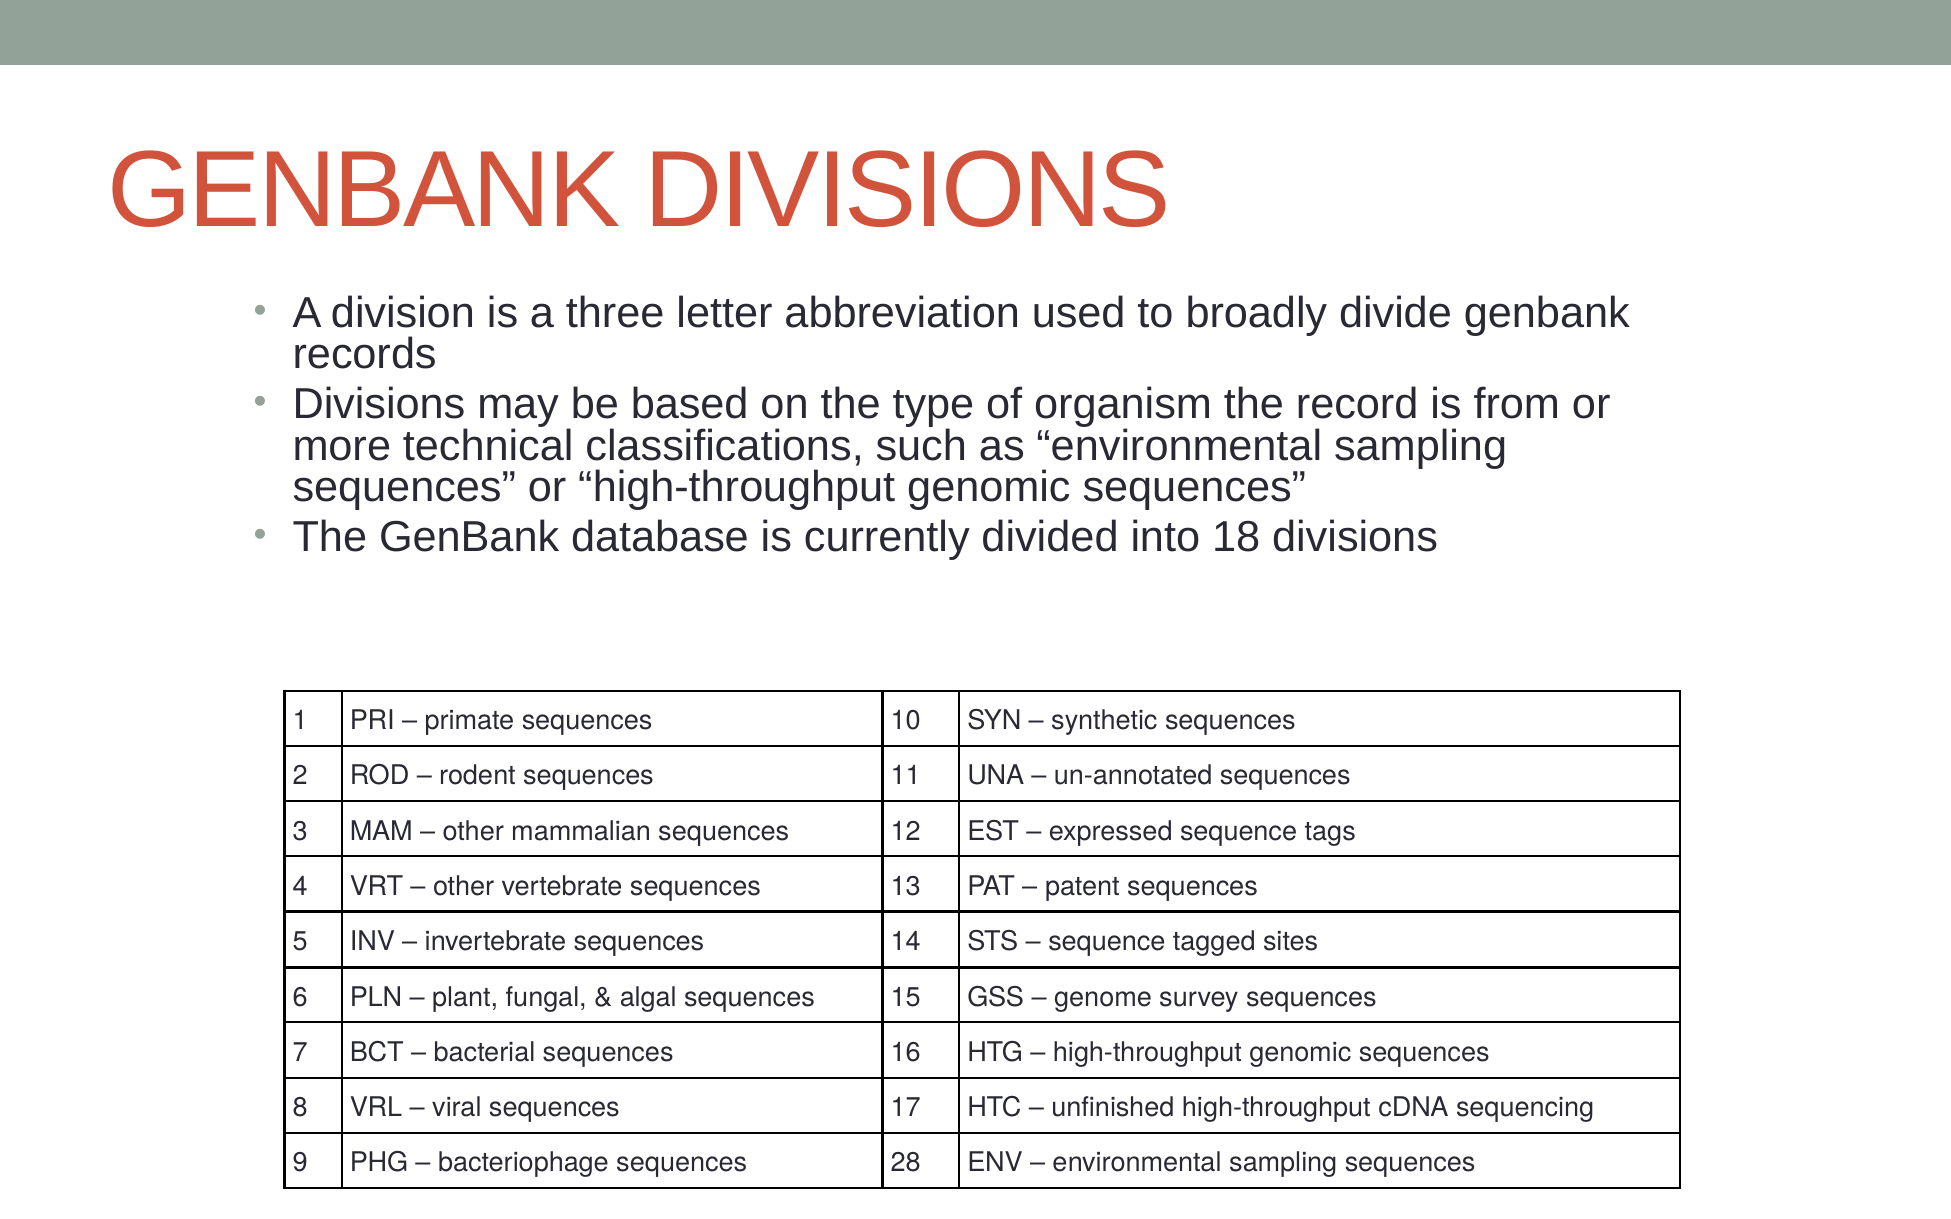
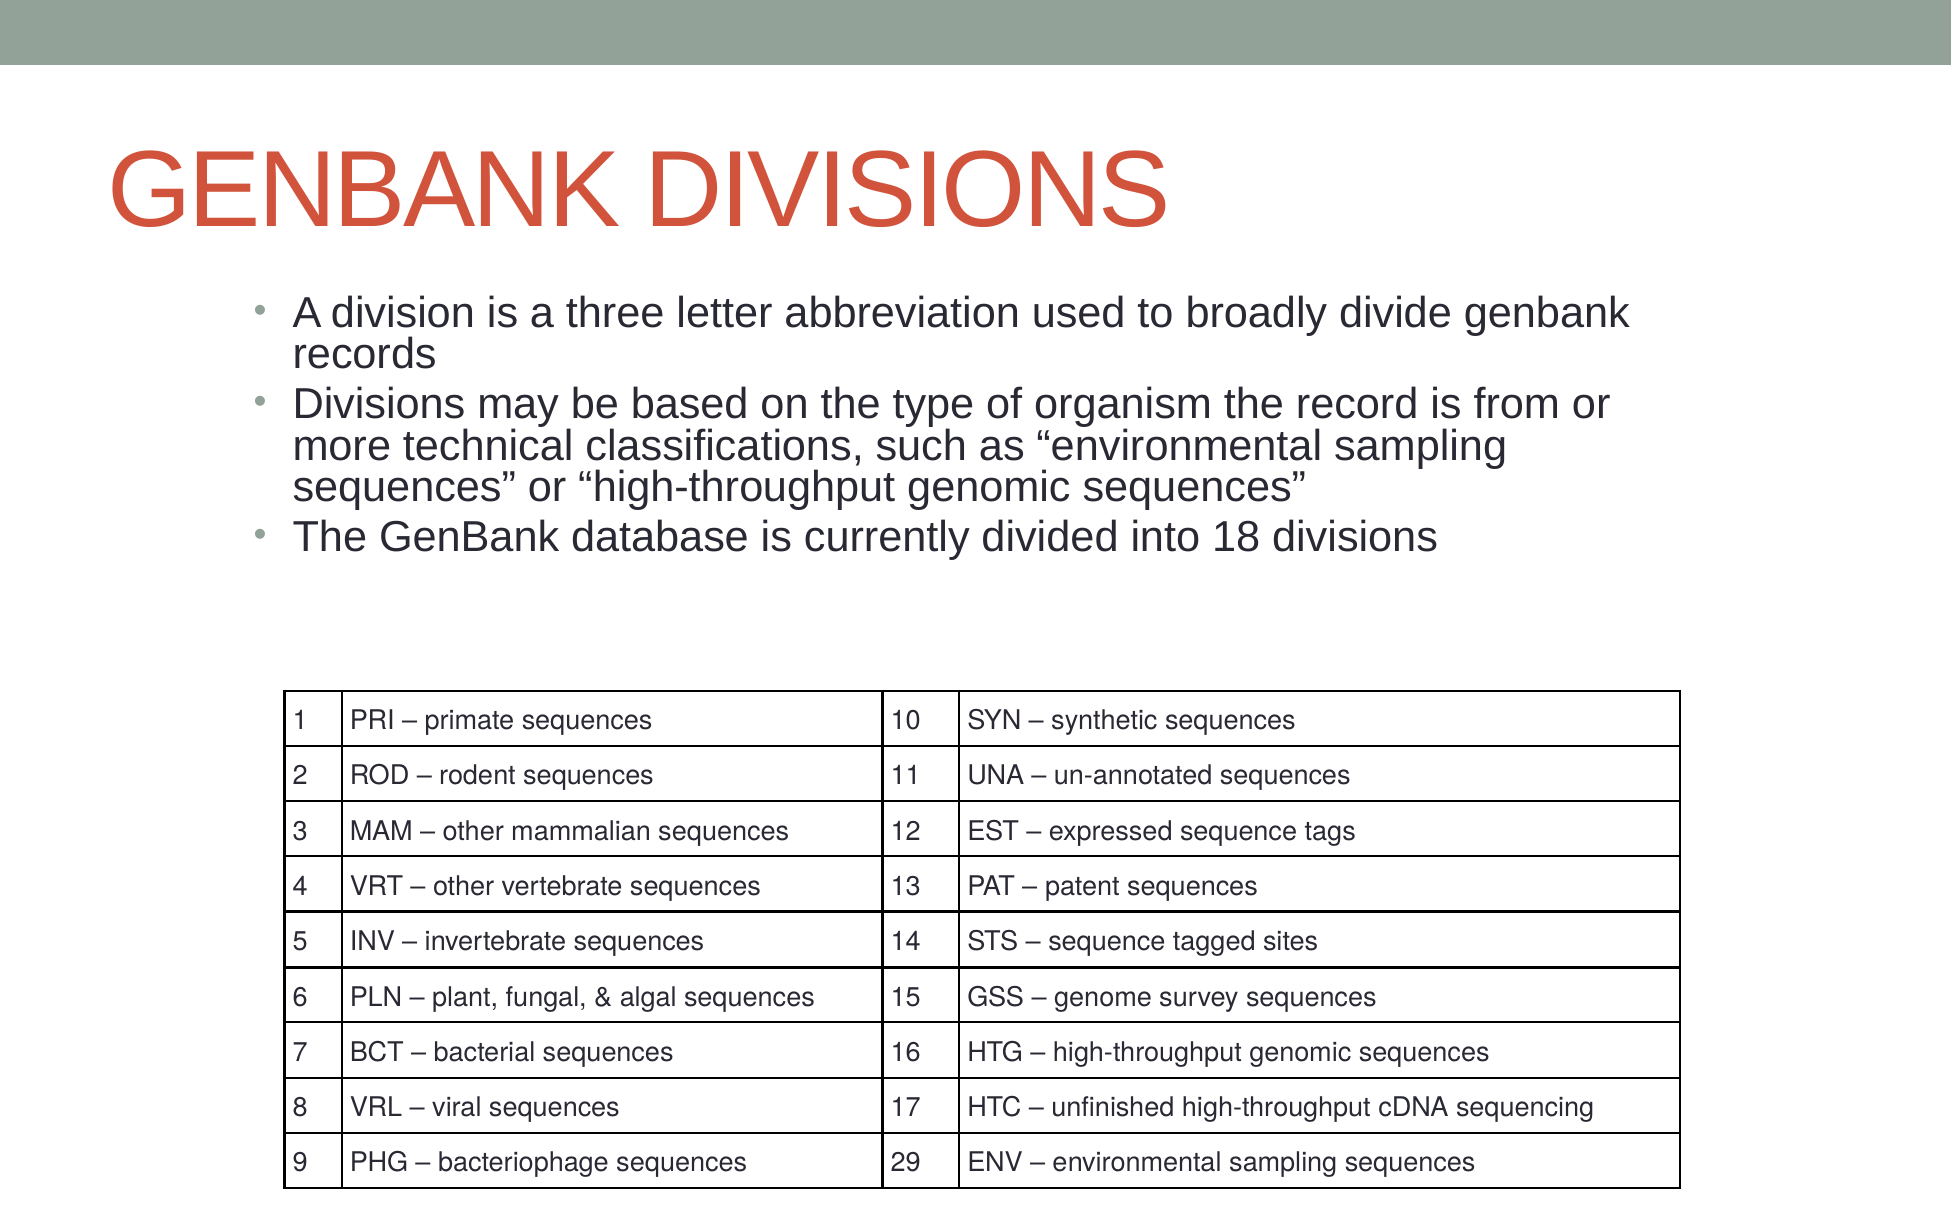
28: 28 -> 29
